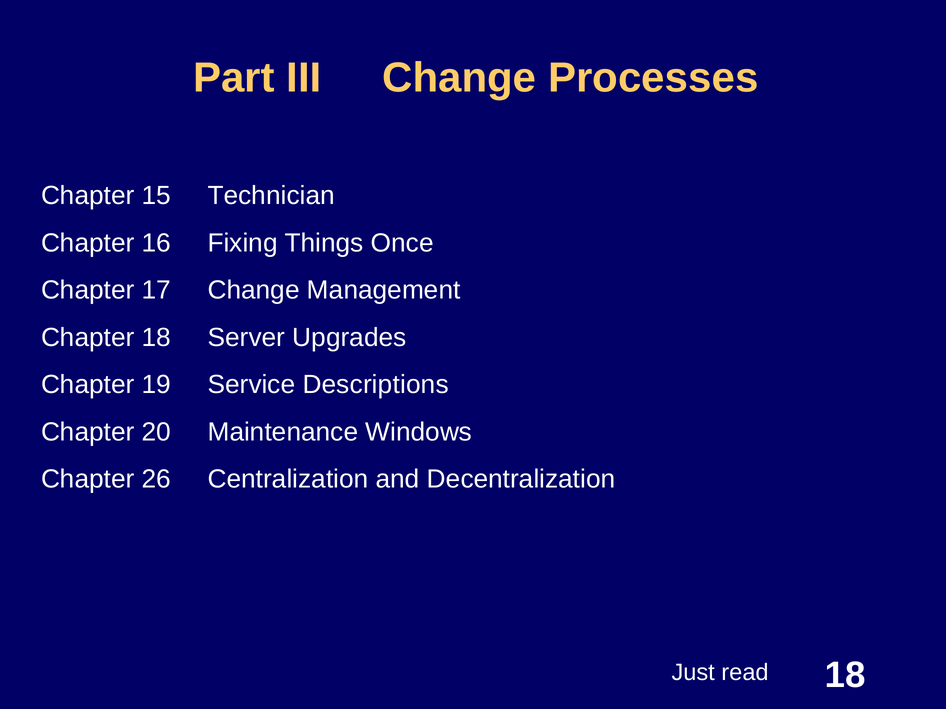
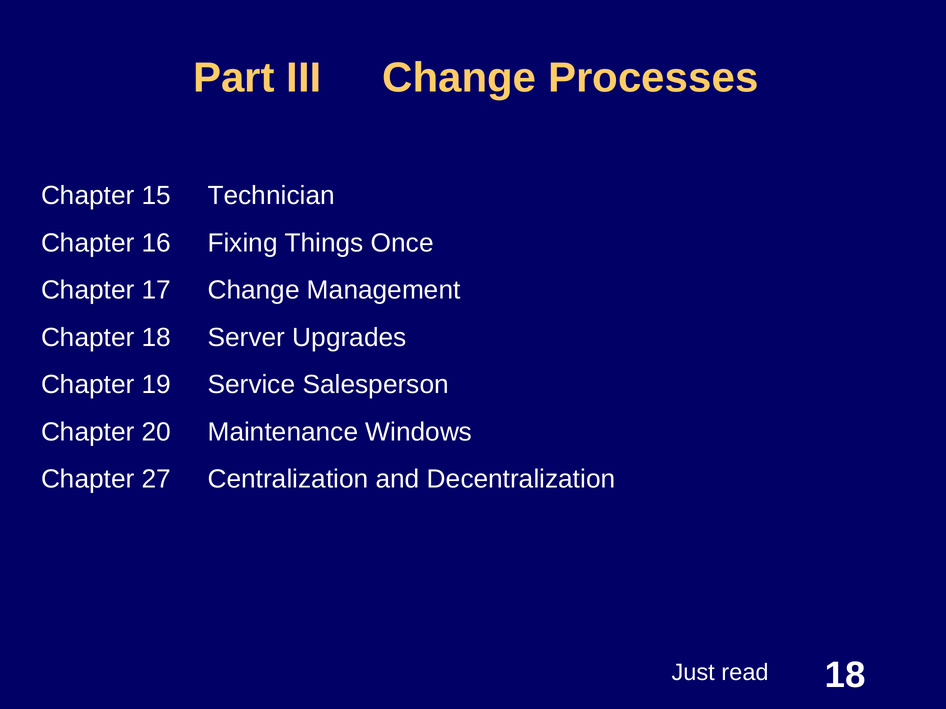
Descriptions: Descriptions -> Salesperson
26: 26 -> 27
